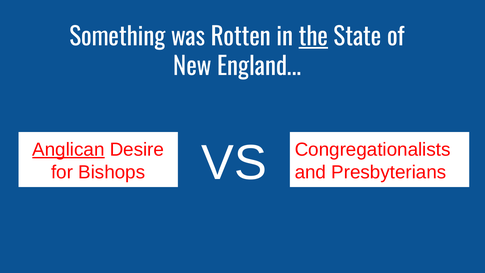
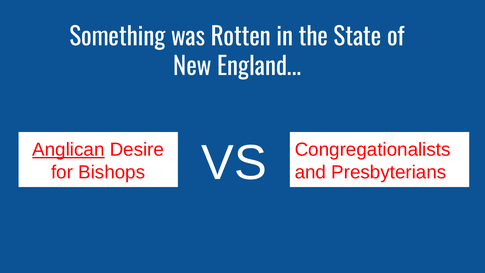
the underline: present -> none
